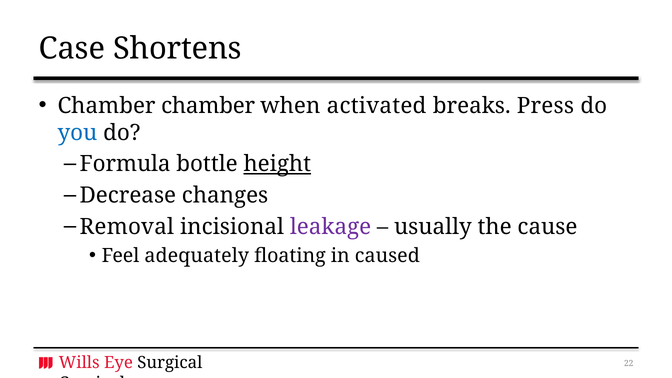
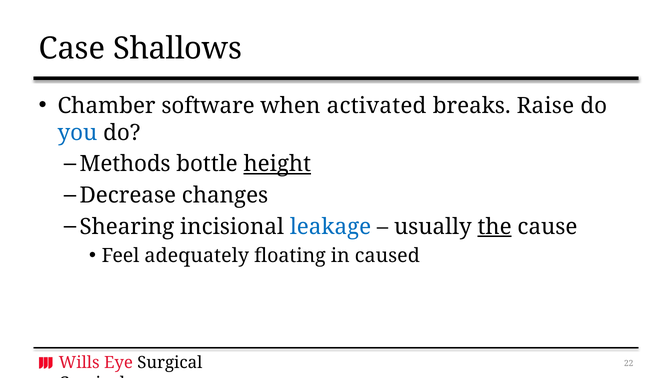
Shortens: Shortens -> Shallows
Chamber chamber: chamber -> software
Press: Press -> Raise
Formula: Formula -> Methods
Removal: Removal -> Shearing
leakage colour: purple -> blue
the underline: none -> present
